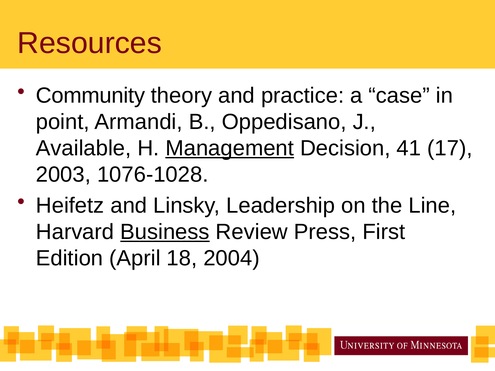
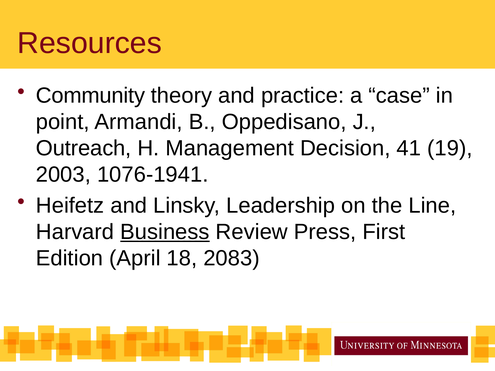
Available: Available -> Outreach
Management underline: present -> none
17: 17 -> 19
1076-1028: 1076-1028 -> 1076-1941
2004: 2004 -> 2083
